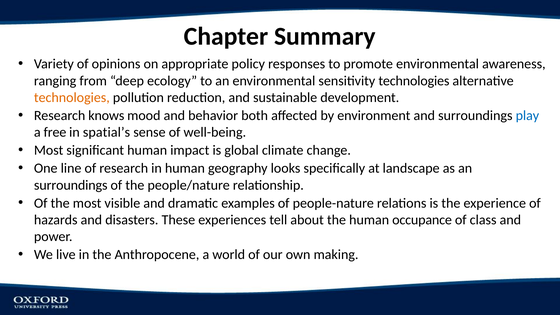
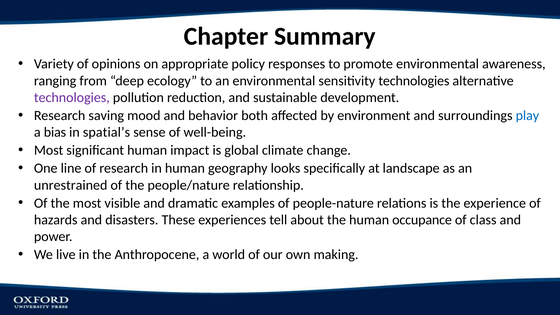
technologies at (72, 98) colour: orange -> purple
knows: knows -> saving
free: free -> bias
surroundings at (71, 185): surroundings -> unrestrained
